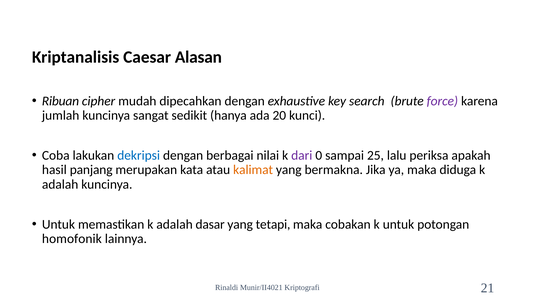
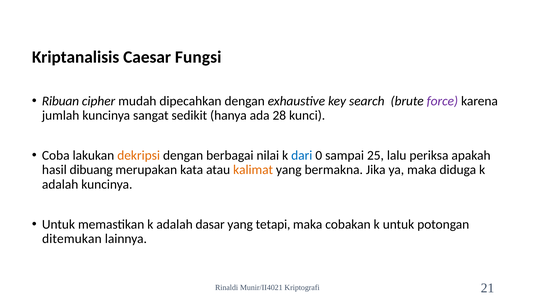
Alasan: Alasan -> Fungsi
20: 20 -> 28
dekripsi colour: blue -> orange
dari colour: purple -> blue
panjang: panjang -> dibuang
homofonik: homofonik -> ditemukan
